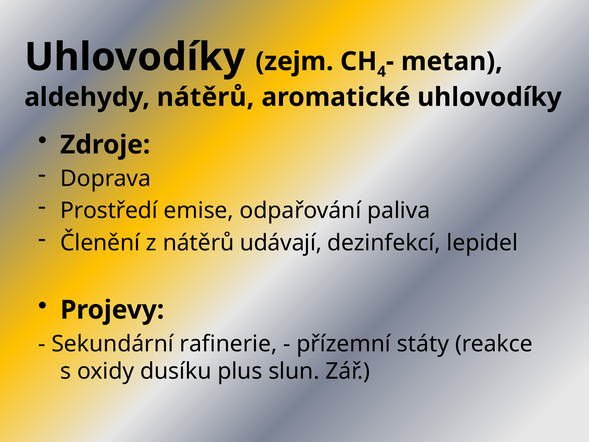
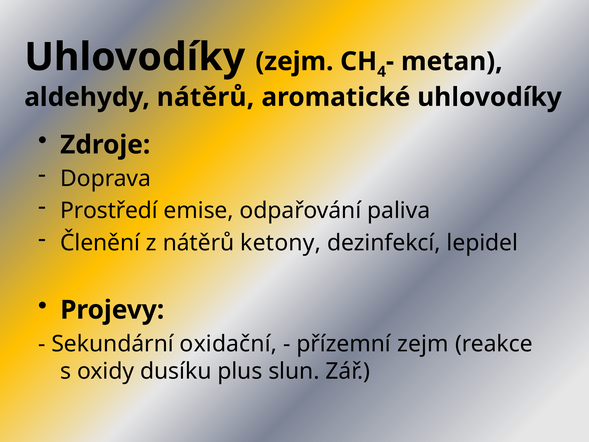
udávají: udávají -> ketony
rafinerie: rafinerie -> oxidační
přízemní státy: státy -> zejm
